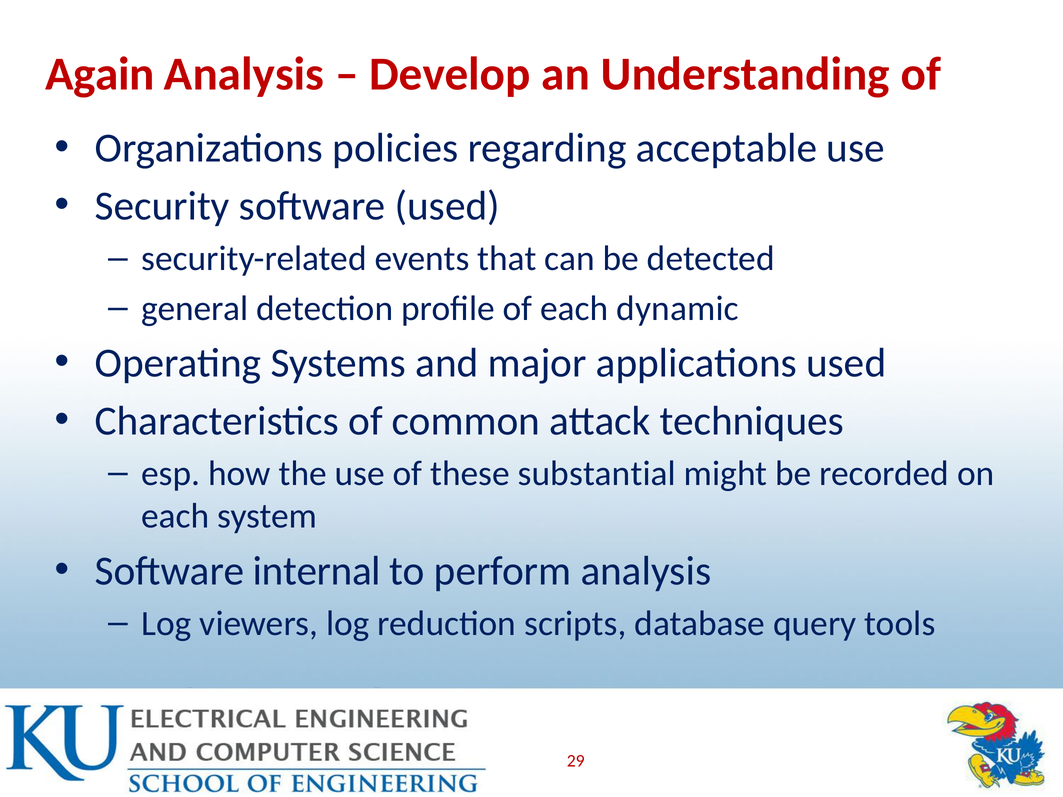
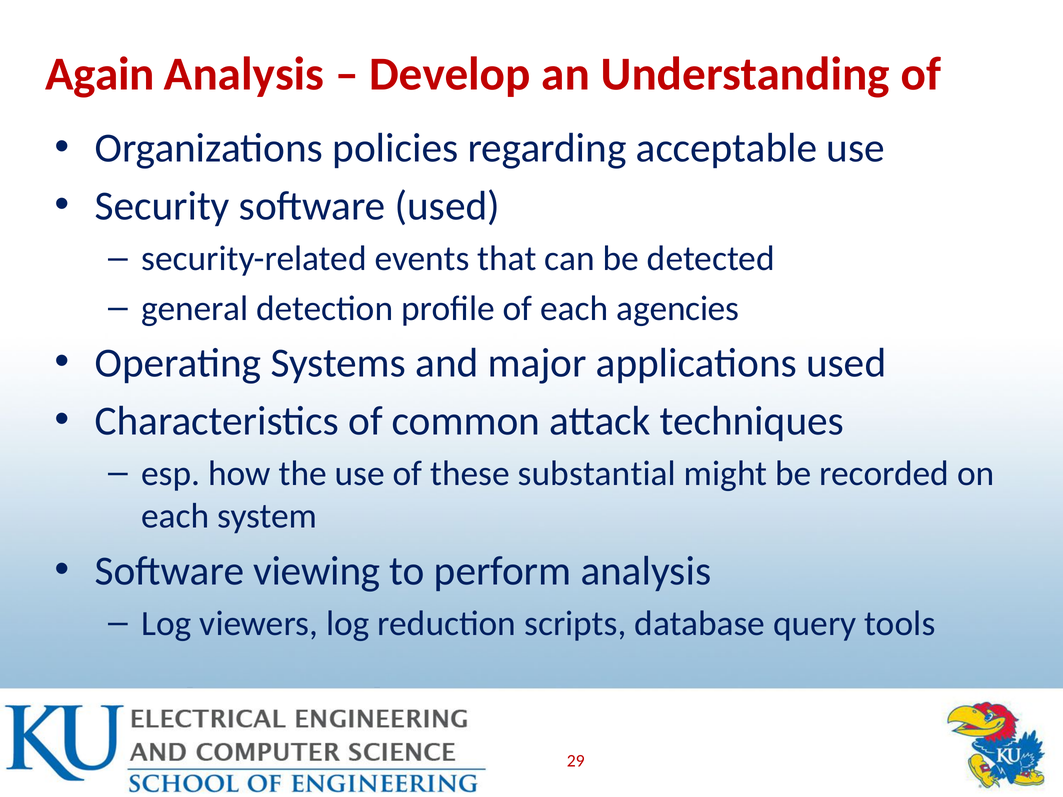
dynamic: dynamic -> agencies
internal: internal -> viewing
